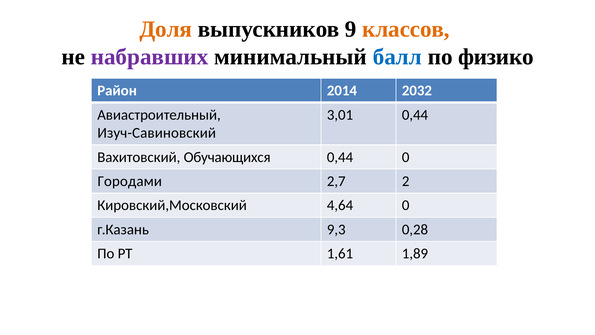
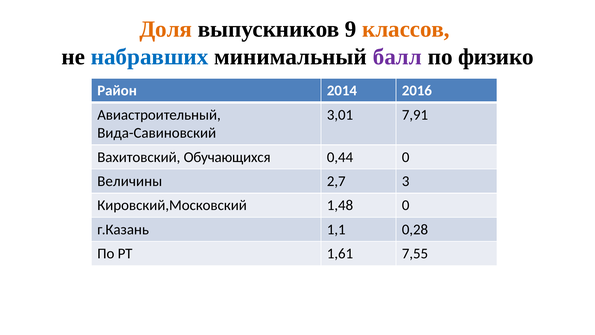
набравших colour: purple -> blue
балл colour: blue -> purple
2032: 2032 -> 2016
3,01 0,44: 0,44 -> 7,91
Изуч-Савиновский: Изуч-Савиновский -> Вида-Савиновский
Городами: Городами -> Величины
2: 2 -> 3
4,64: 4,64 -> 1,48
9,3: 9,3 -> 1,1
1,89: 1,89 -> 7,55
